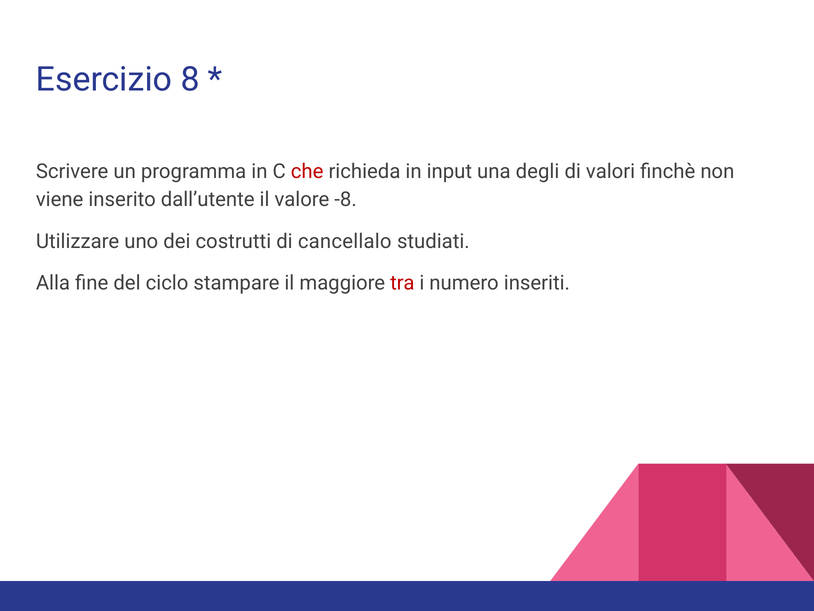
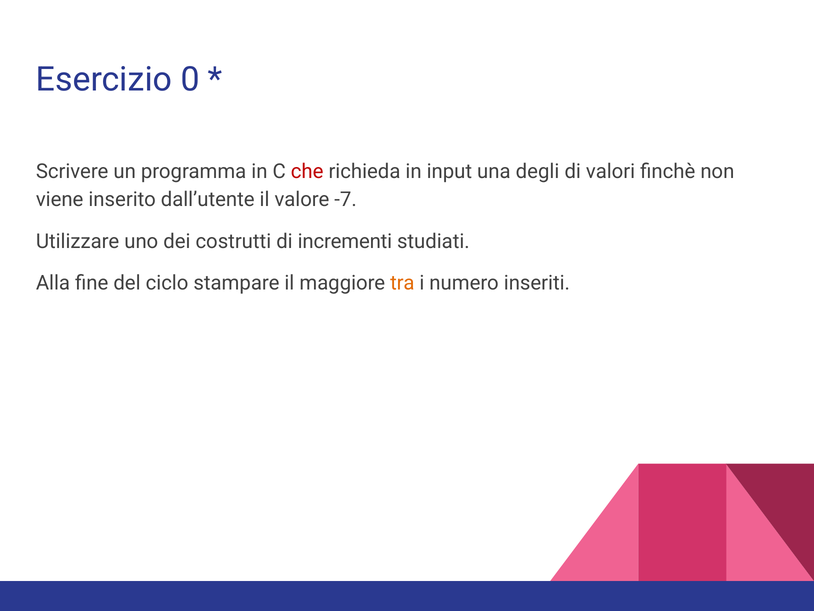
8: 8 -> 0
-8: -8 -> -7
cancellalo: cancellalo -> incrementi
tra colour: red -> orange
